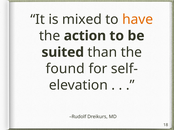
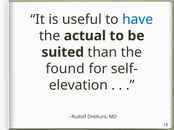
mixed: mixed -> useful
have colour: orange -> blue
action: action -> actual
